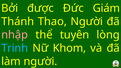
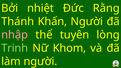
được: được -> nhiệt
Giám: Giám -> Rằng
Thao: Thao -> Khấn
Trinh colour: light blue -> light green
